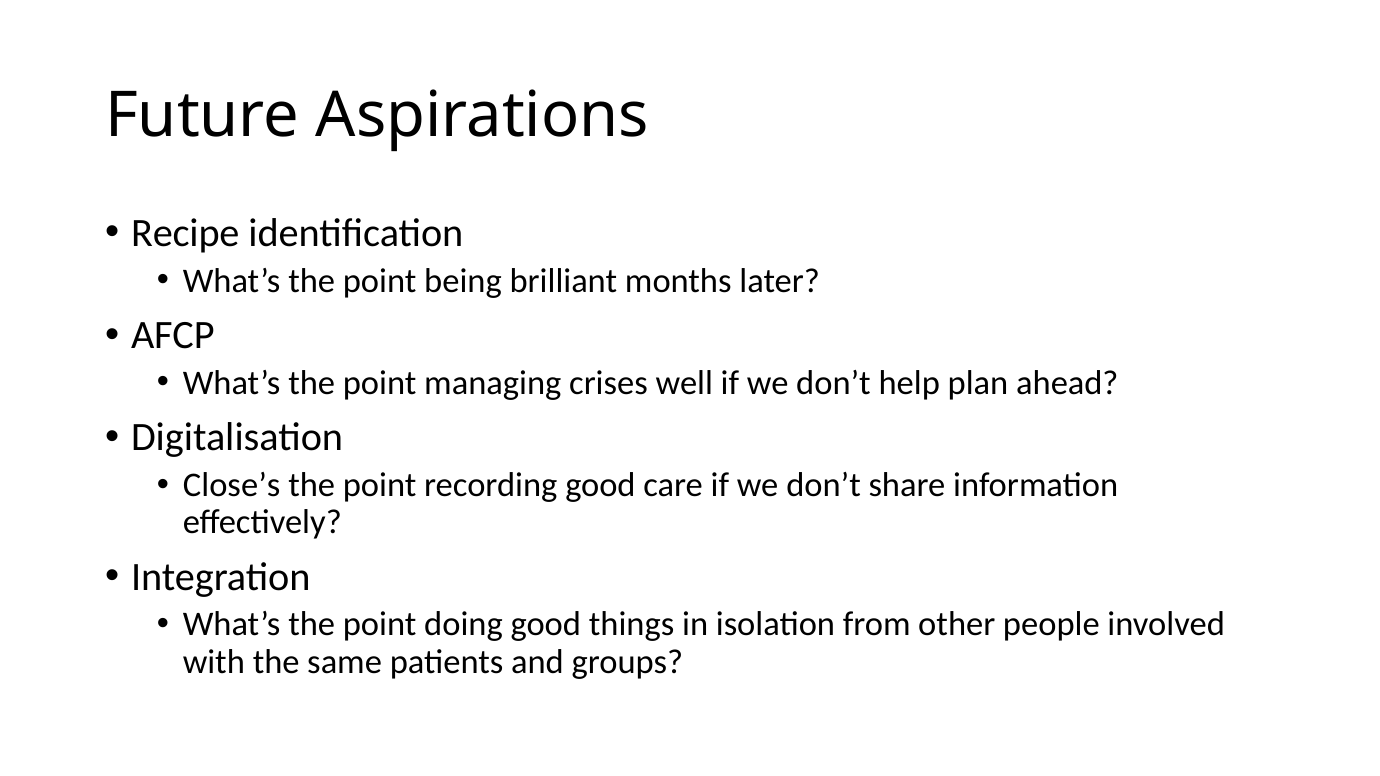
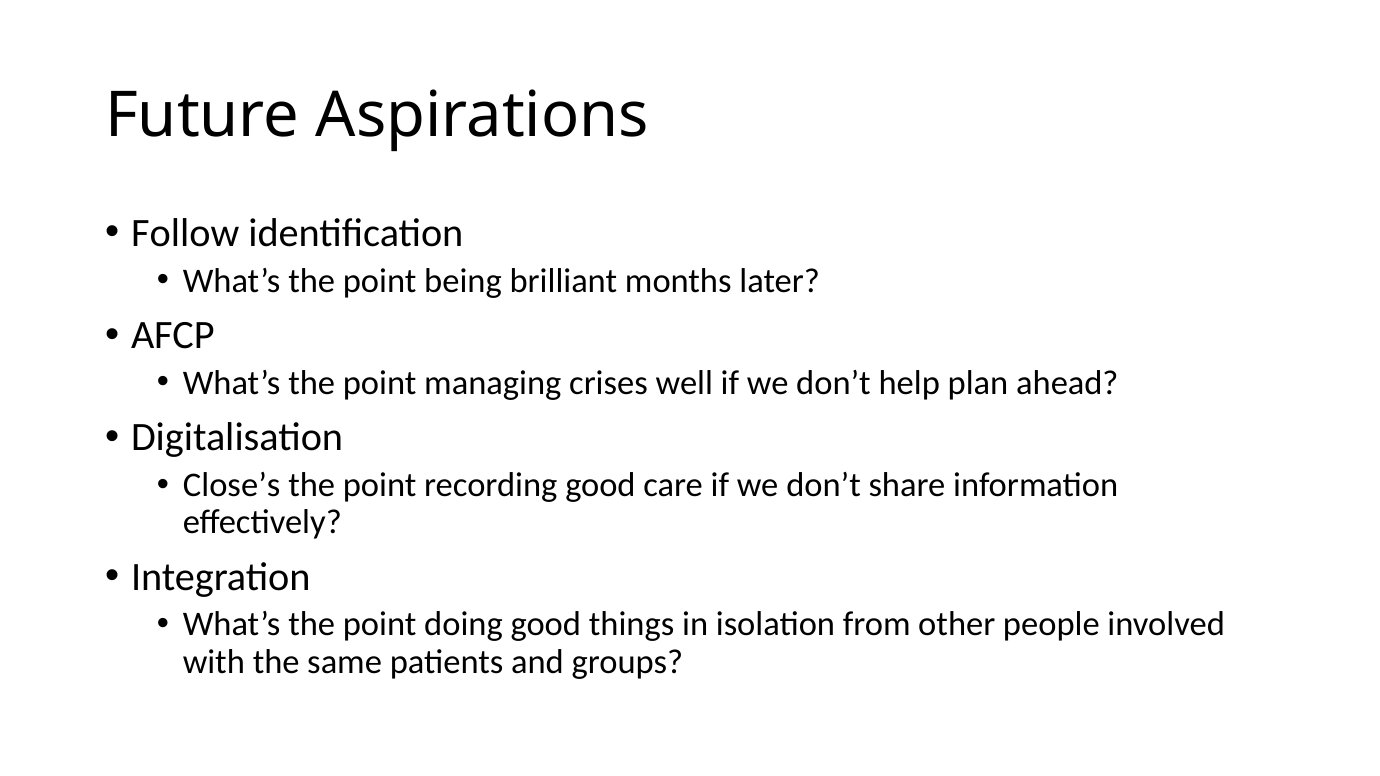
Recipe: Recipe -> Follow
